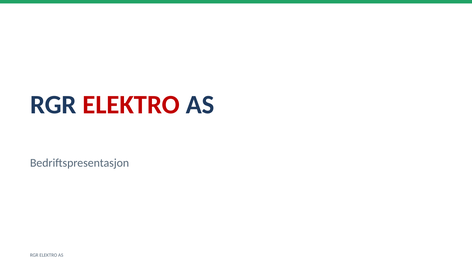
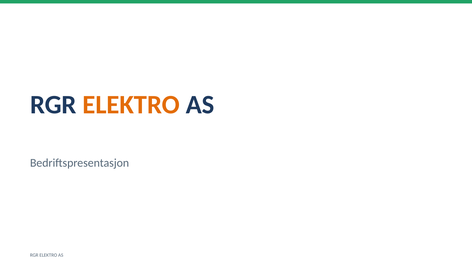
ELEKTRO at (131, 105) colour: red -> orange
